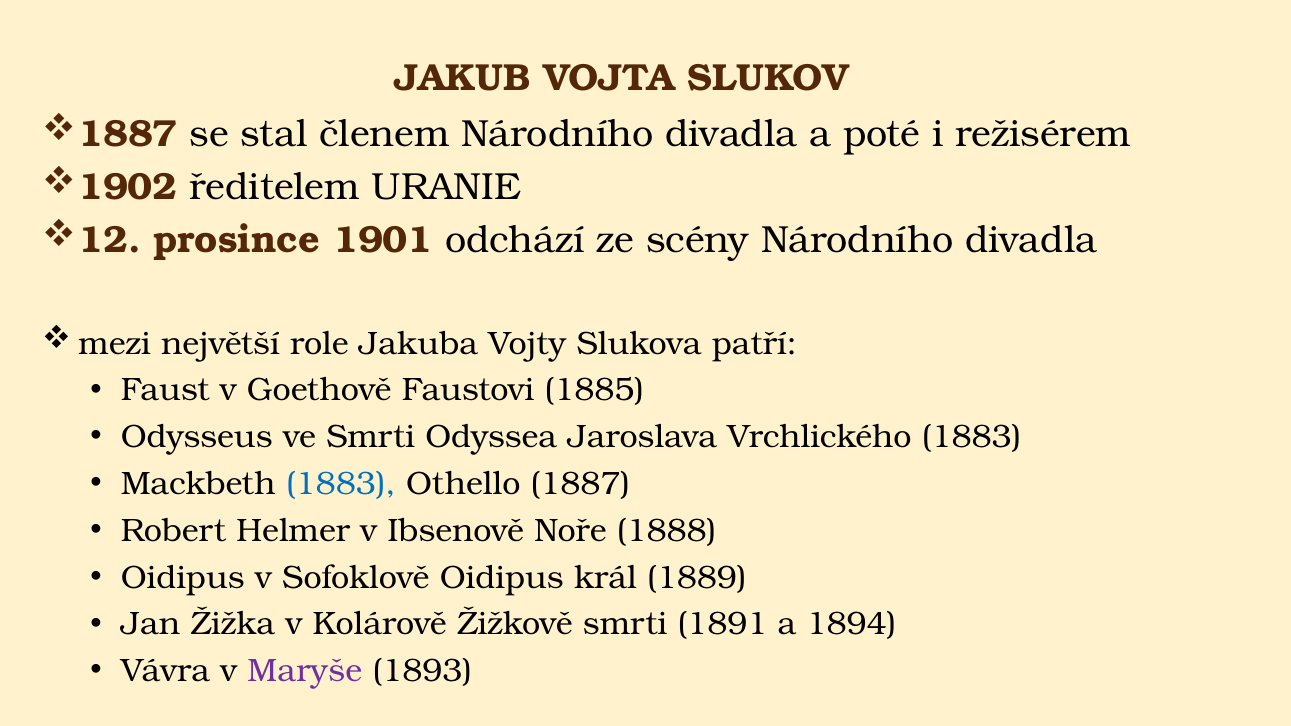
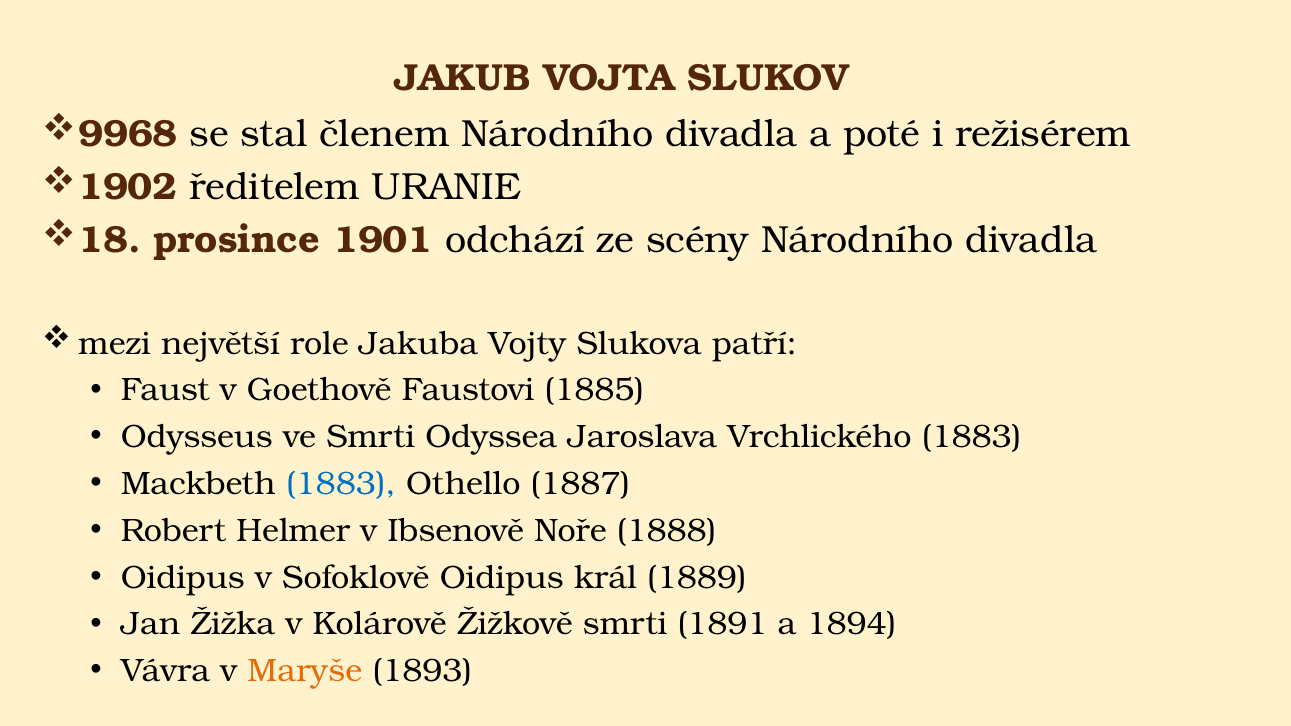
1887 at (128, 134): 1887 -> 9968
12: 12 -> 18
Maryše colour: purple -> orange
